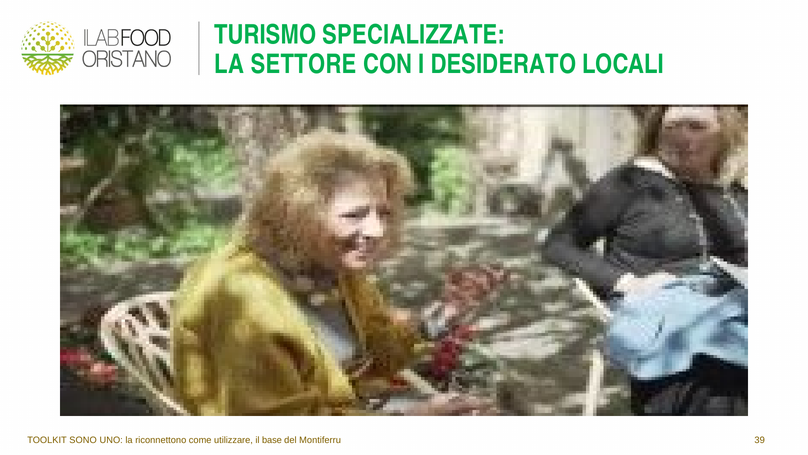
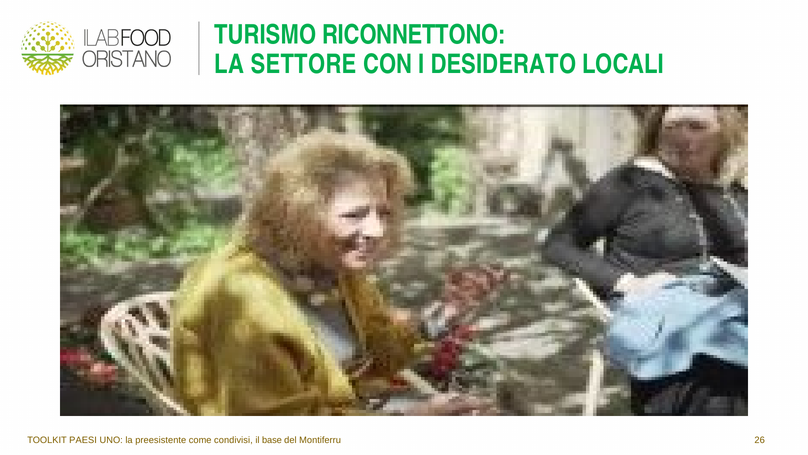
SPECIALIZZATE: SPECIALIZZATE -> RICONNETTONO
SONO: SONO -> PAESI
riconnettono: riconnettono -> preesistente
utilizzare: utilizzare -> condivisi
39: 39 -> 26
